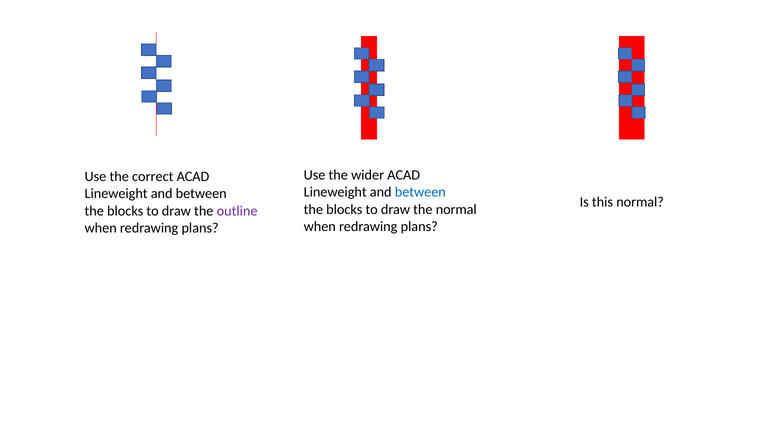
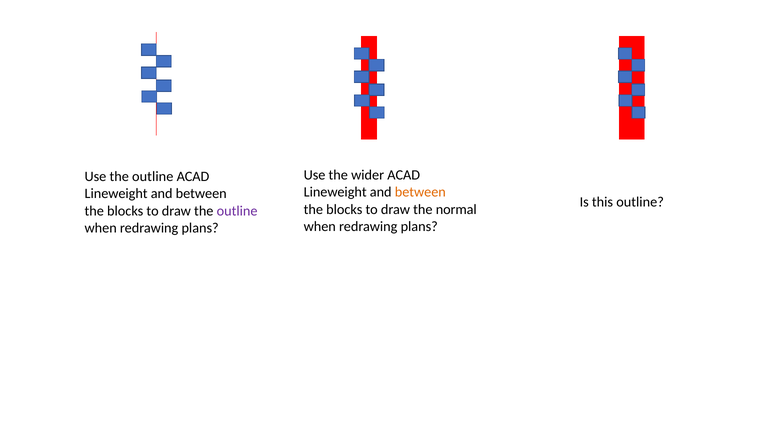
Use the correct: correct -> outline
between at (420, 192) colour: blue -> orange
this normal: normal -> outline
